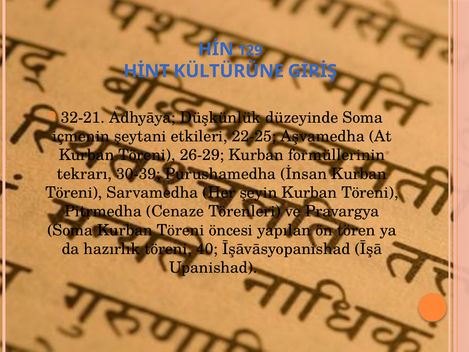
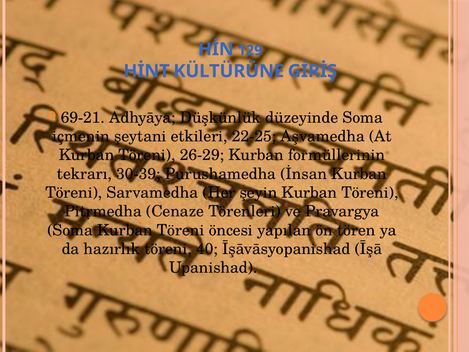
32-21: 32-21 -> 69-21
